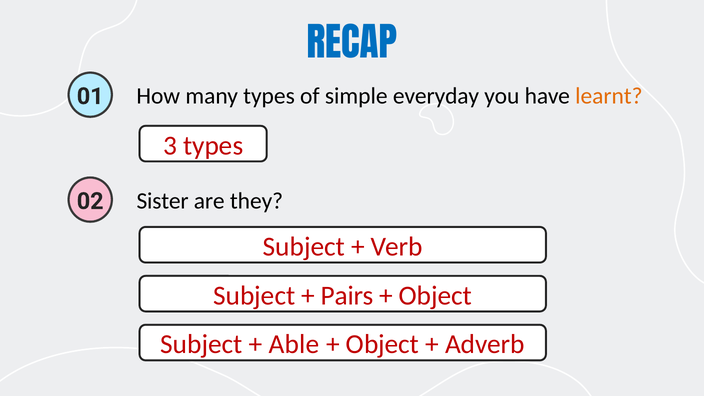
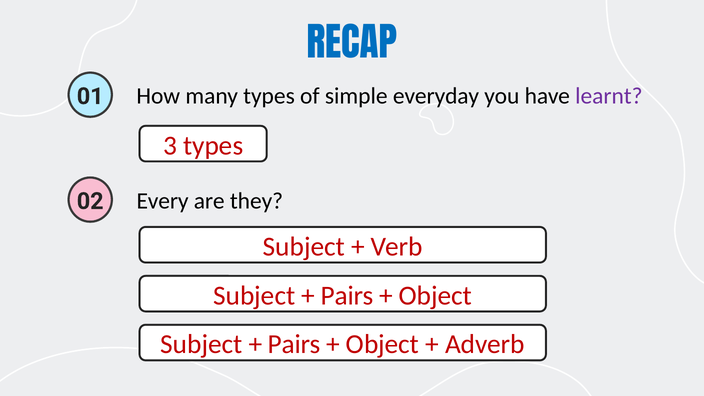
learnt colour: orange -> purple
Sister: Sister -> Every
Able at (294, 344): Able -> Pairs
